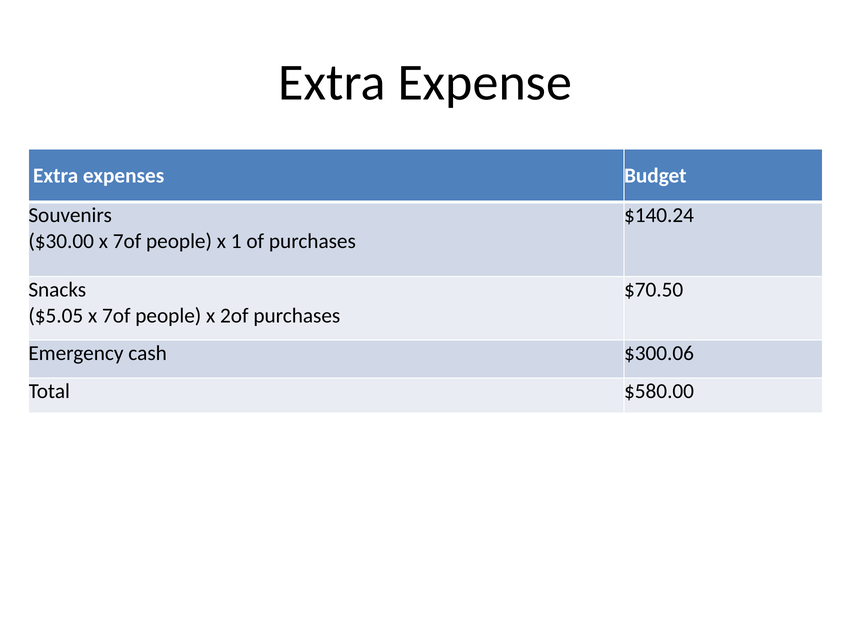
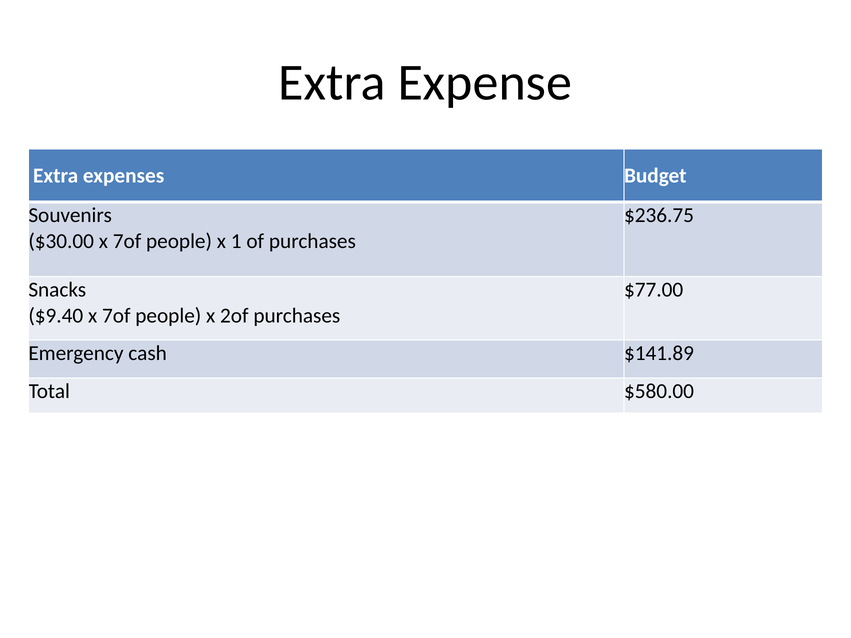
$140.24: $140.24 -> $236.75
$70.50: $70.50 -> $77.00
$5.05: $5.05 -> $9.40
$300.06: $300.06 -> $141.89
